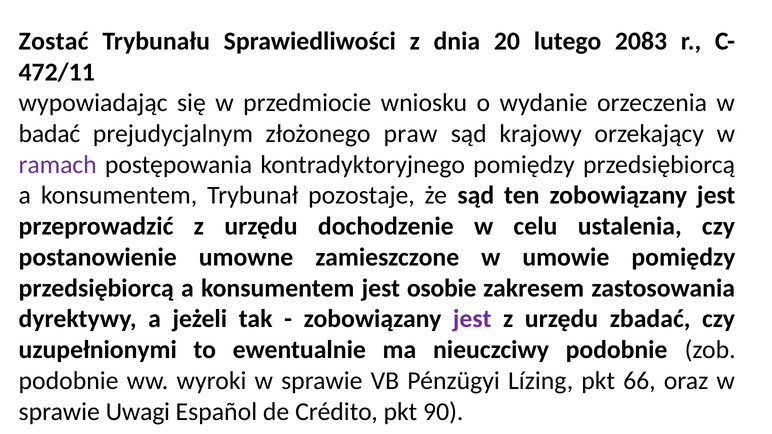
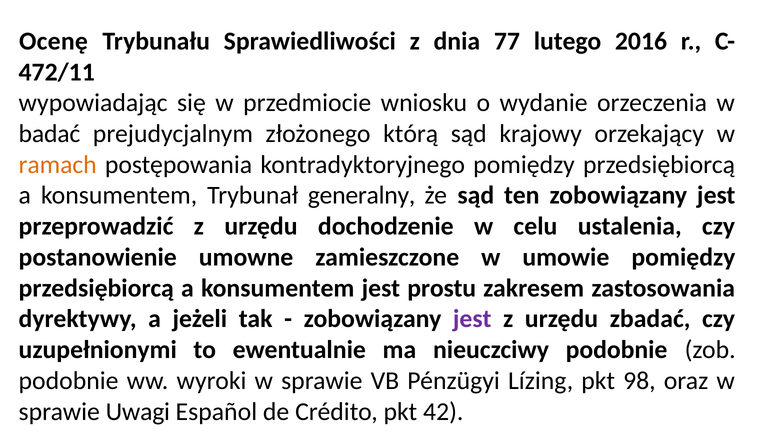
Zostać: Zostać -> Ocenę
20: 20 -> 77
2083: 2083 -> 2016
praw: praw -> którą
ramach colour: purple -> orange
pozostaje: pozostaje -> generalny
osobie: osobie -> prostu
66: 66 -> 98
90: 90 -> 42
